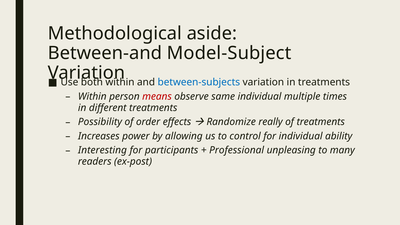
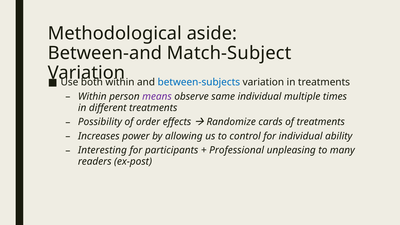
Model-Subject: Model-Subject -> Match-Subject
means colour: red -> purple
really: really -> cards
